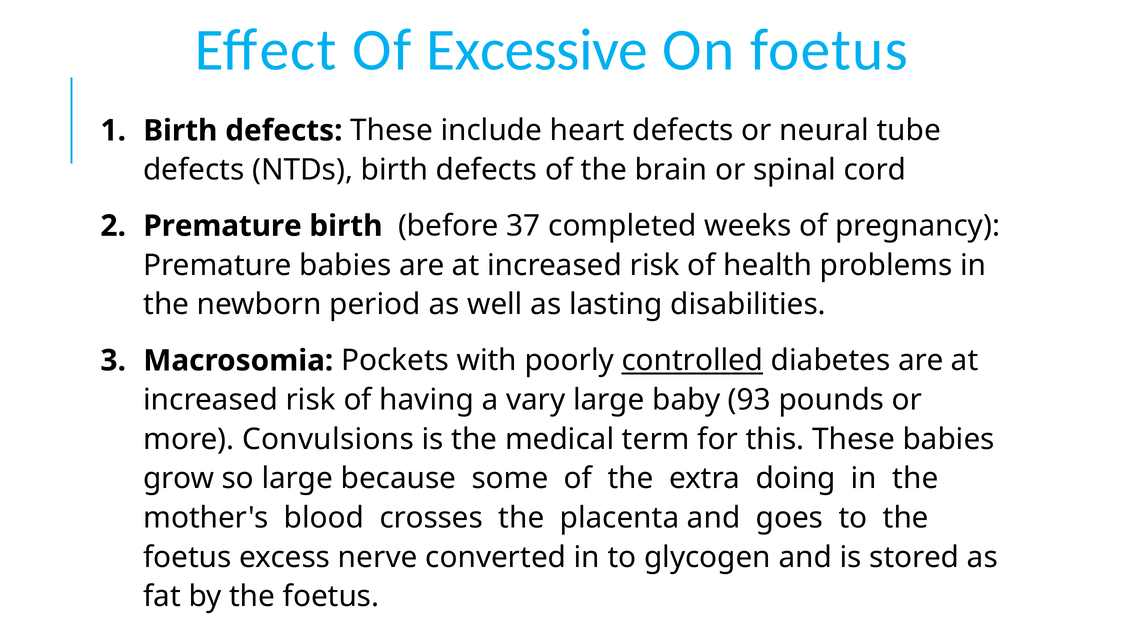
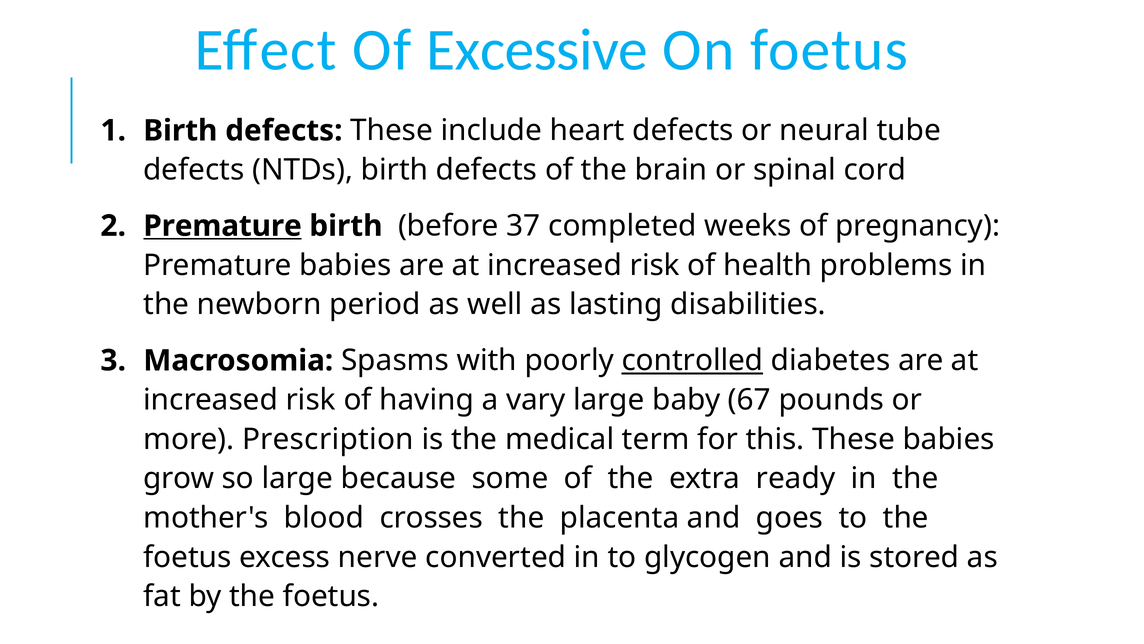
Premature at (223, 226) underline: none -> present
Pockets: Pockets -> Spasms
93: 93 -> 67
Convulsions: Convulsions -> Prescription
doing: doing -> ready
